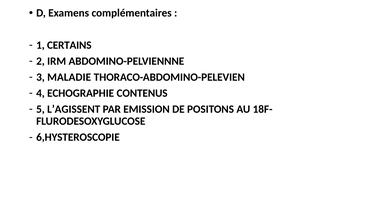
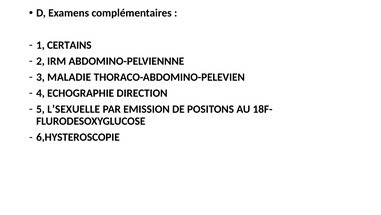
CONTENUS: CONTENUS -> DIRECTION
L’AGISSENT: L’AGISSENT -> L’SEXUELLE
